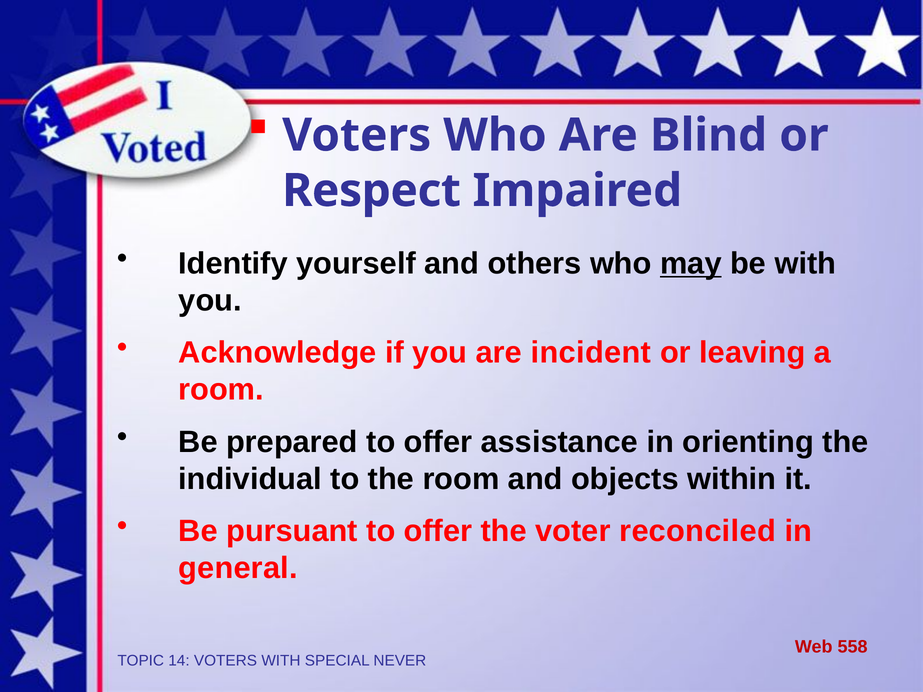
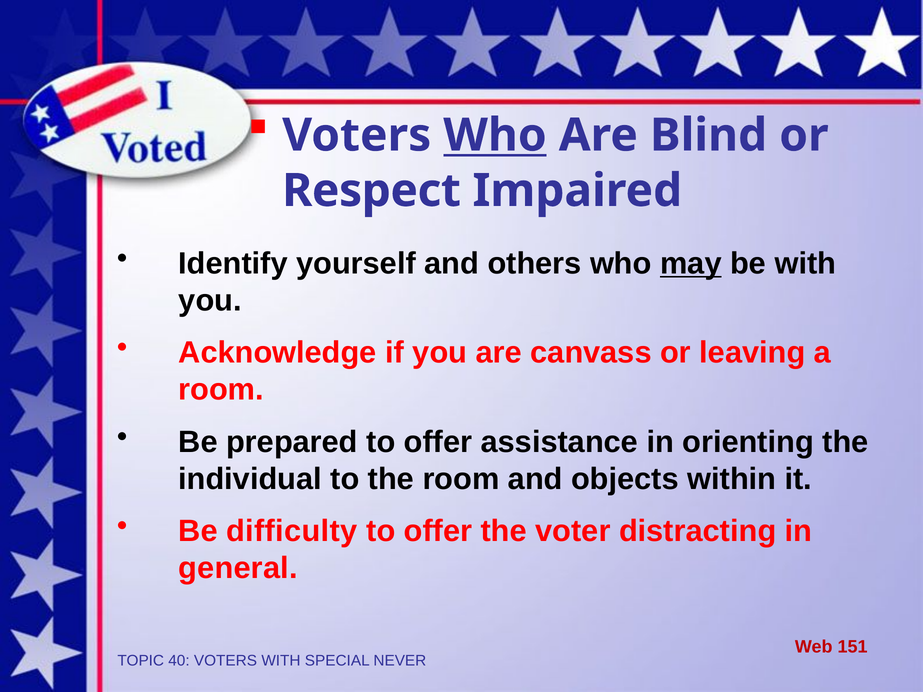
Who at (495, 135) underline: none -> present
incident: incident -> canvass
pursuant: pursuant -> difficulty
reconciled: reconciled -> distracting
558: 558 -> 151
14: 14 -> 40
